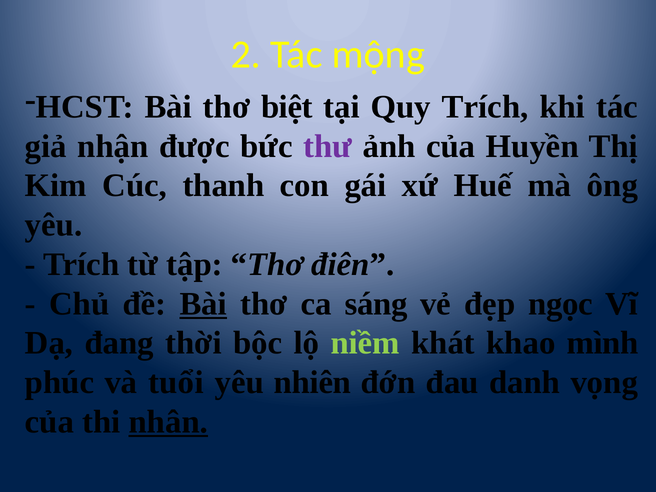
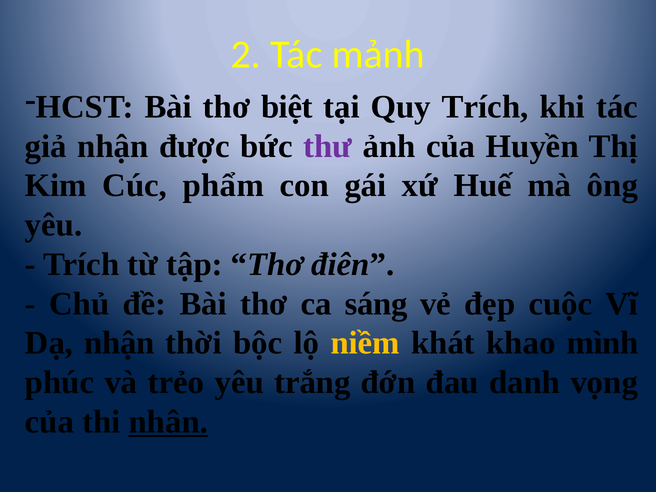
mộng: mộng -> mảnh
thanh: thanh -> phẩm
Bài at (203, 304) underline: present -> none
ngọc: ngọc -> cuộc
Dạ đang: đang -> nhận
niềm colour: light green -> yellow
tuổi: tuổi -> trẻo
nhiên: nhiên -> trắng
